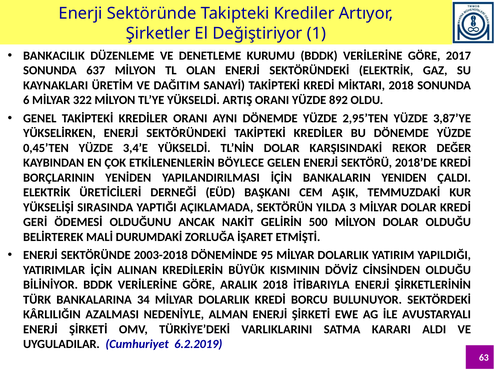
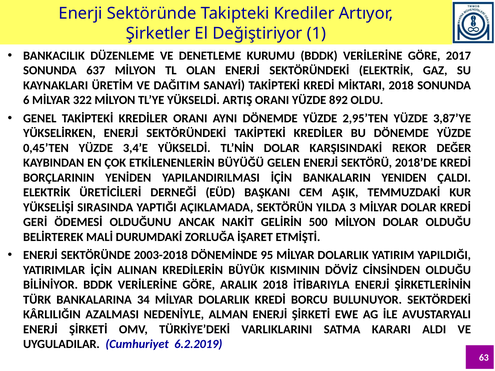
BÖYLECE: BÖYLECE -> BÜYÜĞÜ
